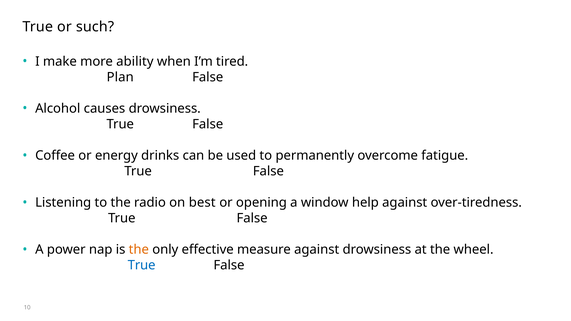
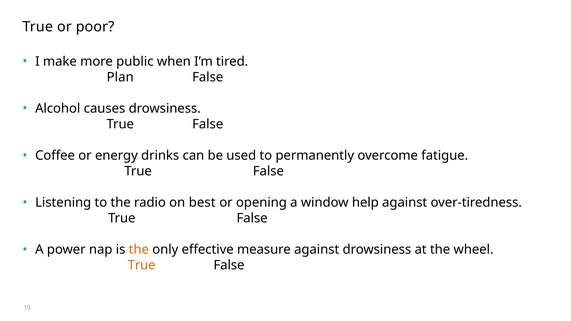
such: such -> poor
ability: ability -> public
True at (142, 265) colour: blue -> orange
